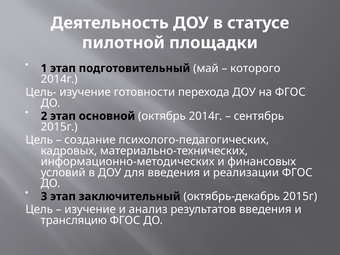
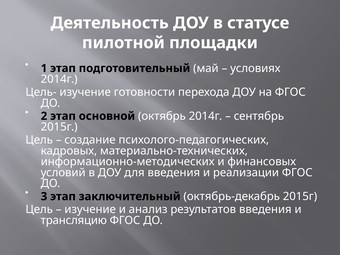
которого: которого -> условиях
